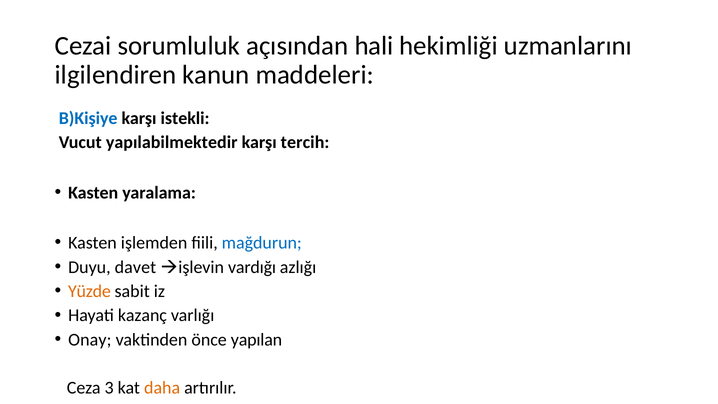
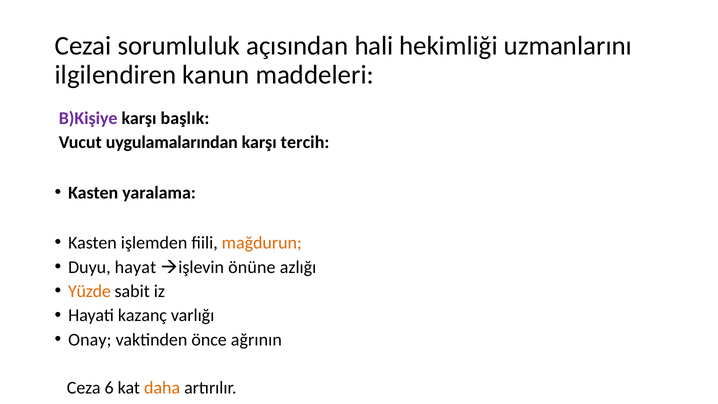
B)Kişiye colour: blue -> purple
istekli: istekli -> başlık
yapılabilmektedir: yapılabilmektedir -> uygulamalarından
mağdurun colour: blue -> orange
davet: davet -> hayat
vardığı: vardığı -> önüne
yapılan: yapılan -> ağrının
3: 3 -> 6
